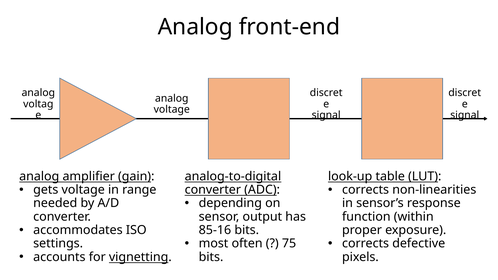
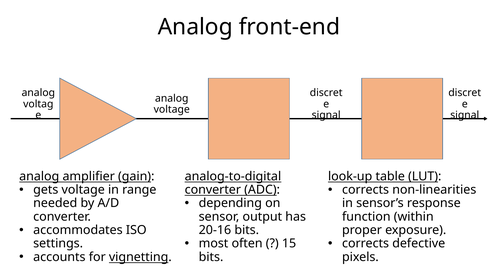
85-16: 85-16 -> 20-16
75: 75 -> 15
